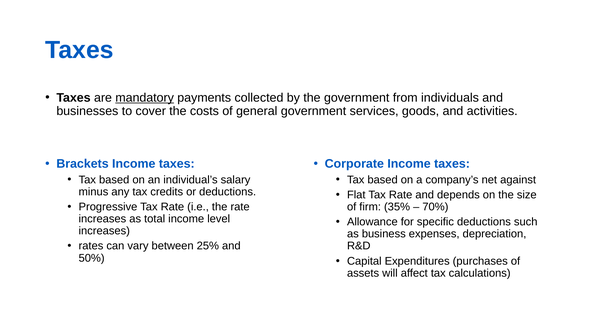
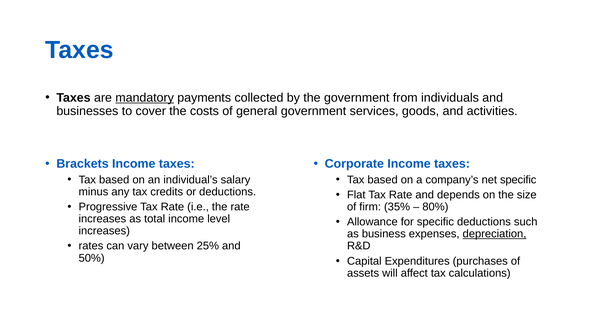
net against: against -> specific
70%: 70% -> 80%
depreciation underline: none -> present
